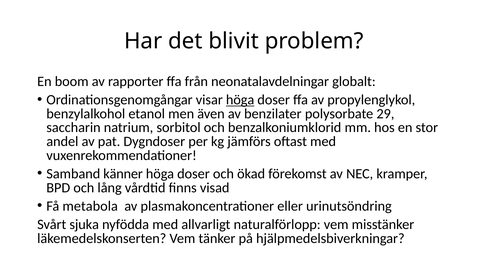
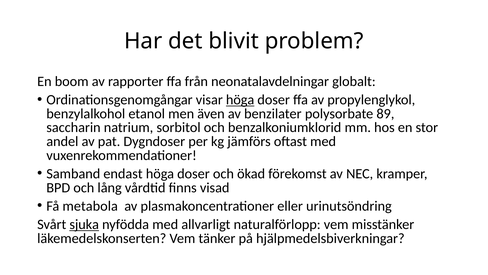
29: 29 -> 89
känner: känner -> endast
sjuka underline: none -> present
